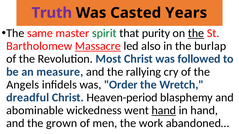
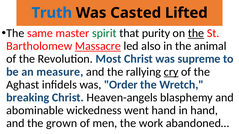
Truth colour: purple -> blue
Years: Years -> Lifted
burlap: burlap -> animal
followed: followed -> supreme
cry underline: none -> present
Angels: Angels -> Aghast
dreadful: dreadful -> breaking
Heaven-period: Heaven-period -> Heaven-angels
hand at (164, 111) underline: present -> none
